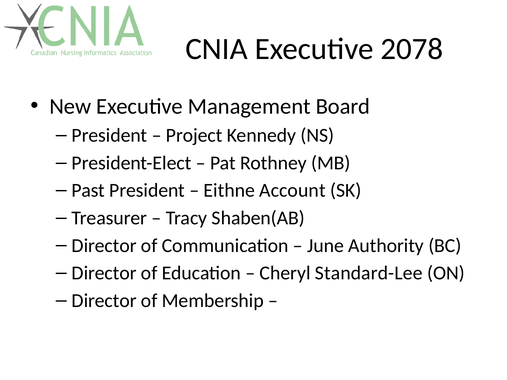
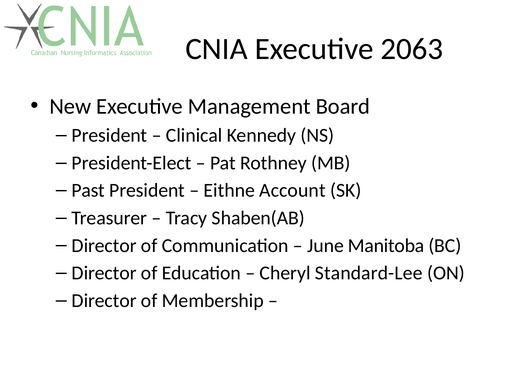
2078: 2078 -> 2063
Project: Project -> Clinical
Authority: Authority -> Manitoba
